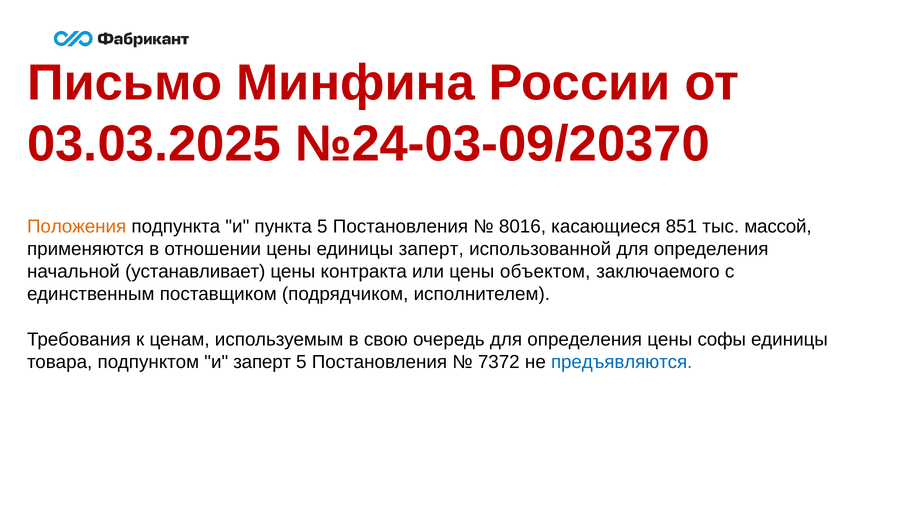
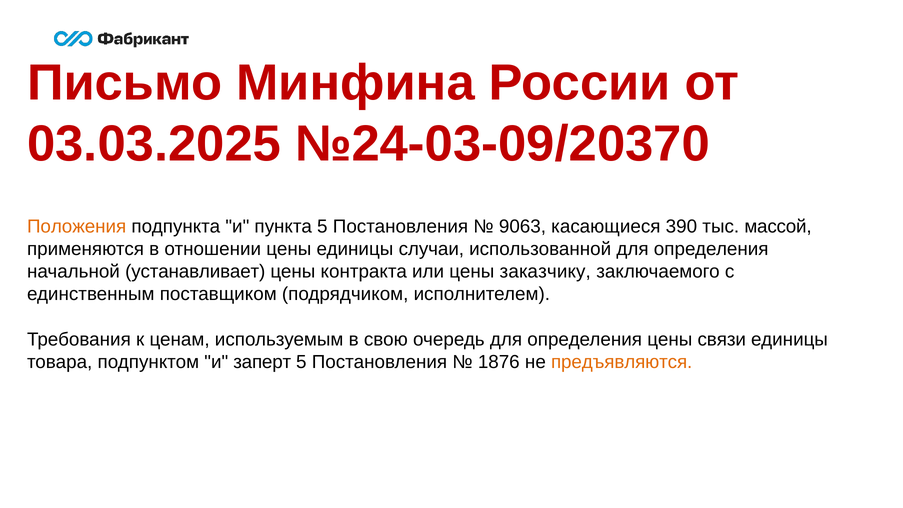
8016: 8016 -> 9063
851: 851 -> 390
единицы заперт: заперт -> случаи
объектом: объектом -> заказчику
софы: софы -> связи
7372: 7372 -> 1876
предъявляются colour: blue -> orange
